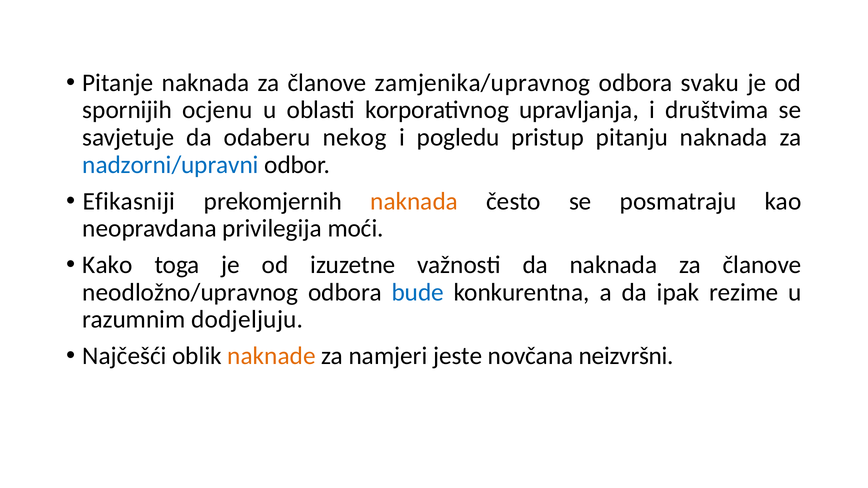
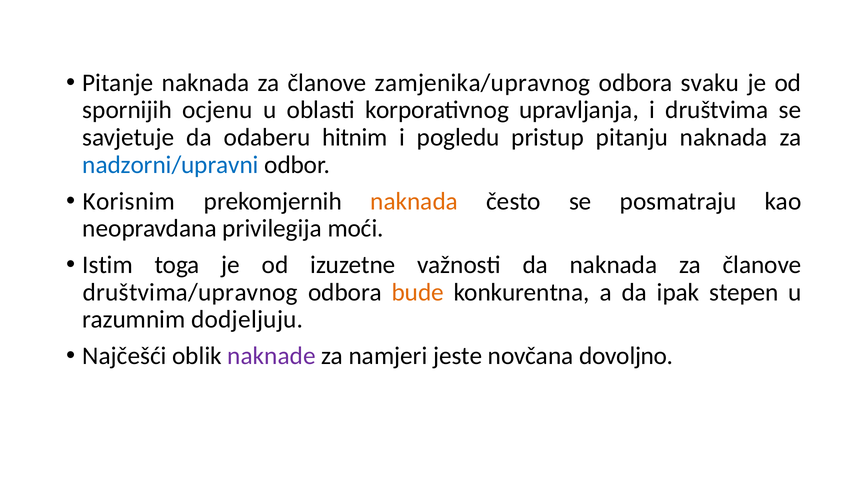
nekog: nekog -> hitnim
Efikasniji: Efikasniji -> Korisnim
Kako: Kako -> Istim
neodložno/upravnog: neodložno/upravnog -> društvima/upravnog
bude colour: blue -> orange
rezime: rezime -> stepen
naknade colour: orange -> purple
neizvršni: neizvršni -> dovoljno
